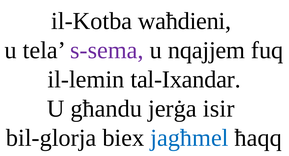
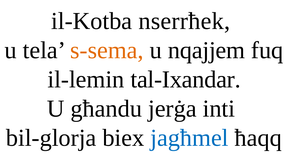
waħdieni: waħdieni -> nserrħek
s-sema colour: purple -> orange
isir: isir -> inti
